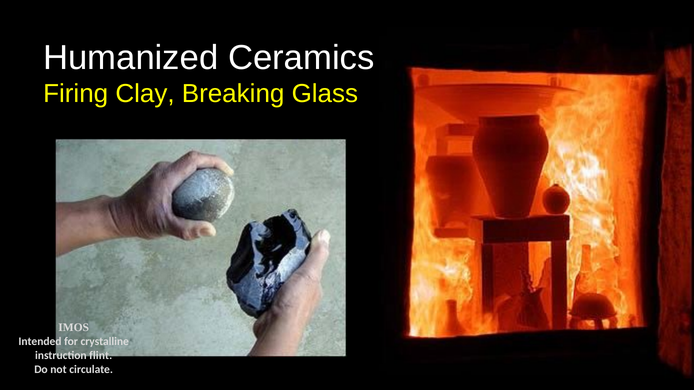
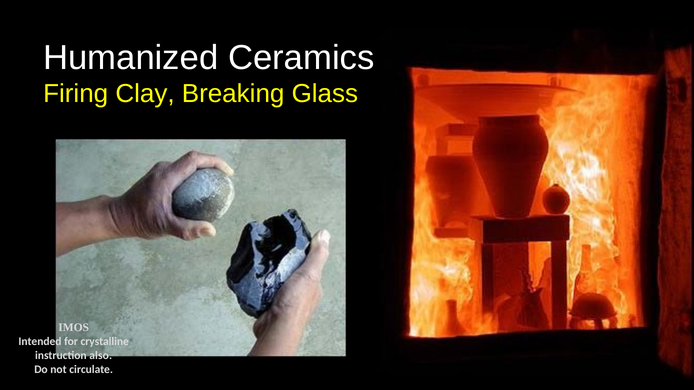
flint: flint -> also
